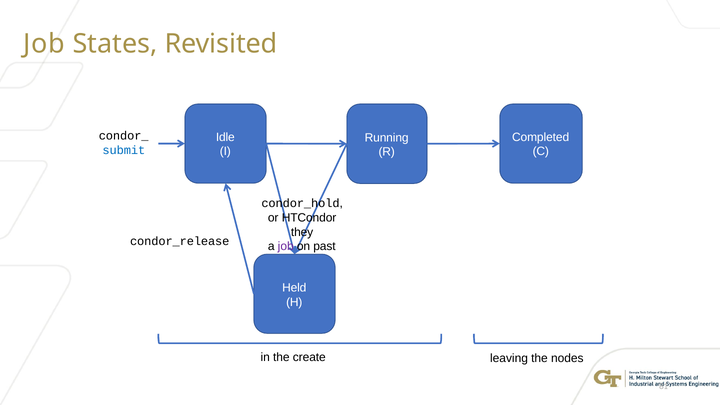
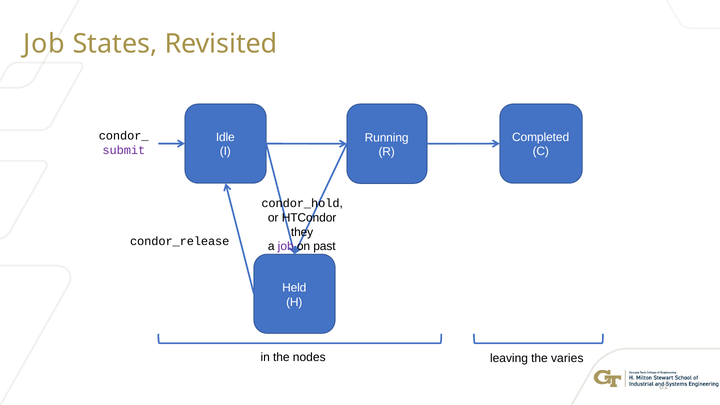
submit colour: blue -> purple
create: create -> nodes
nodes: nodes -> varies
